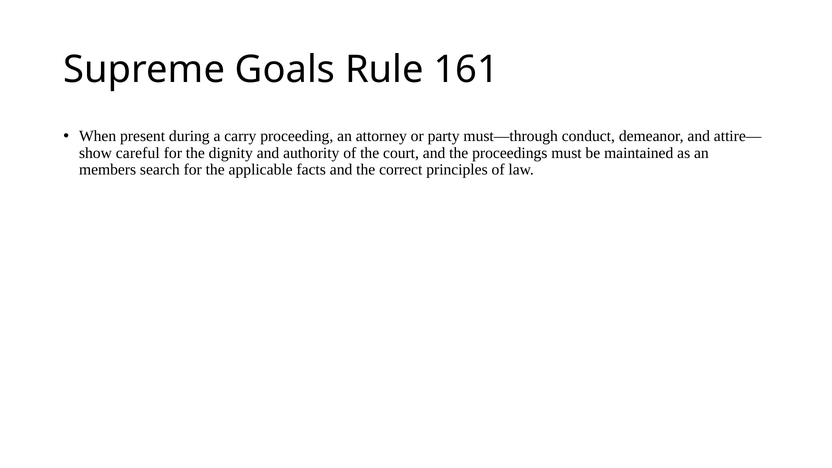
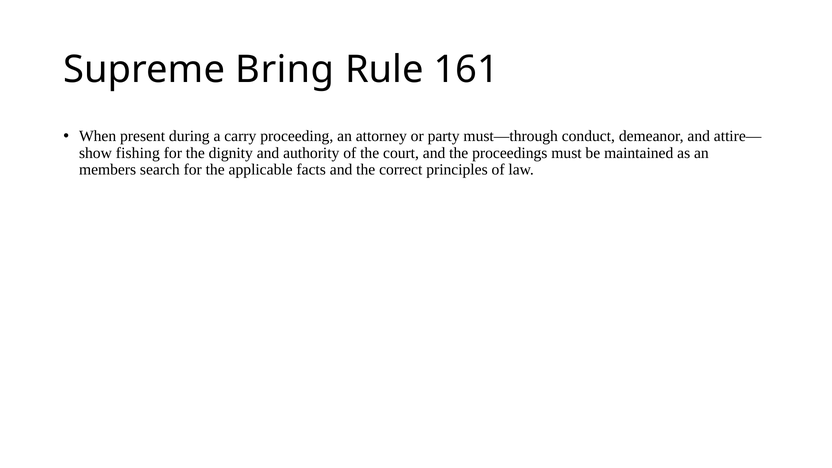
Goals: Goals -> Bring
careful: careful -> fishing
